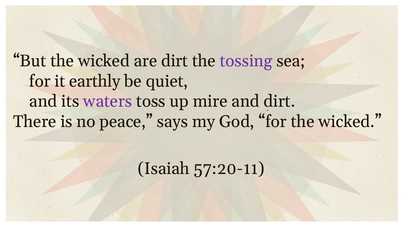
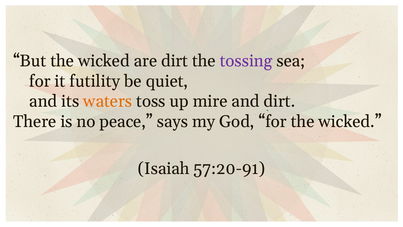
earthly: earthly -> futility
waters colour: purple -> orange
57:20-11: 57:20-11 -> 57:20-91
